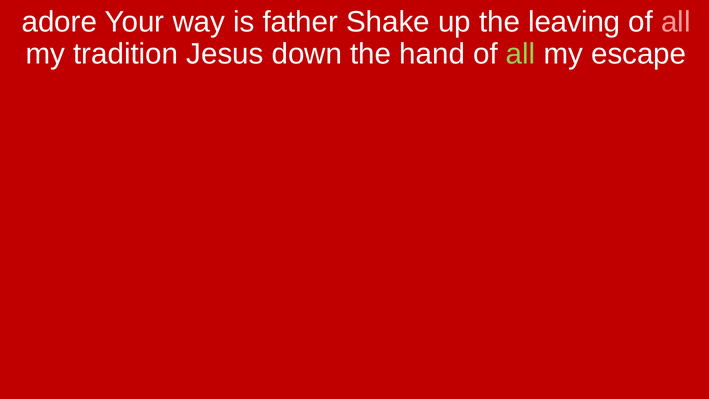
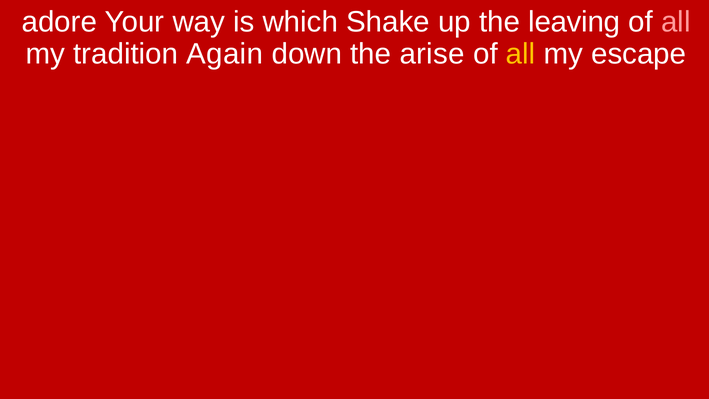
father: father -> which
Jesus: Jesus -> Again
hand: hand -> arise
all at (521, 54) colour: light green -> yellow
